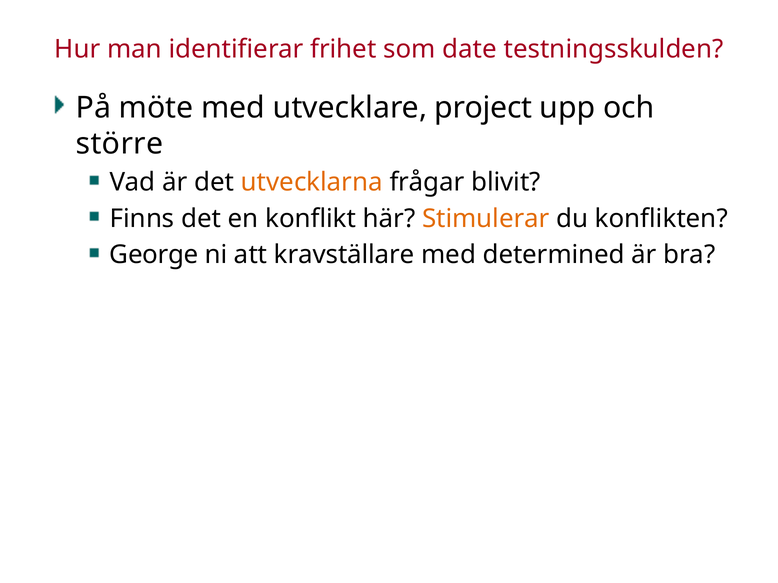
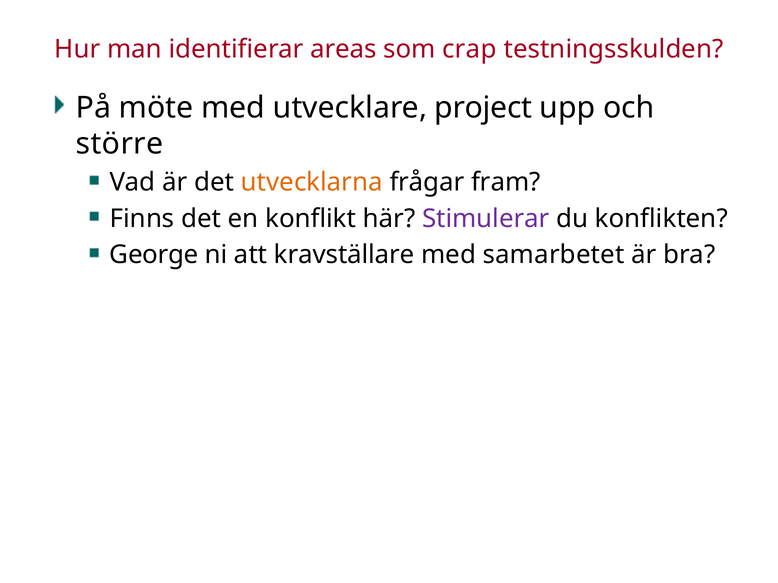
frihet: frihet -> areas
date: date -> crap
blivit: blivit -> fram
Stimulerar colour: orange -> purple
determined: determined -> samarbetet
